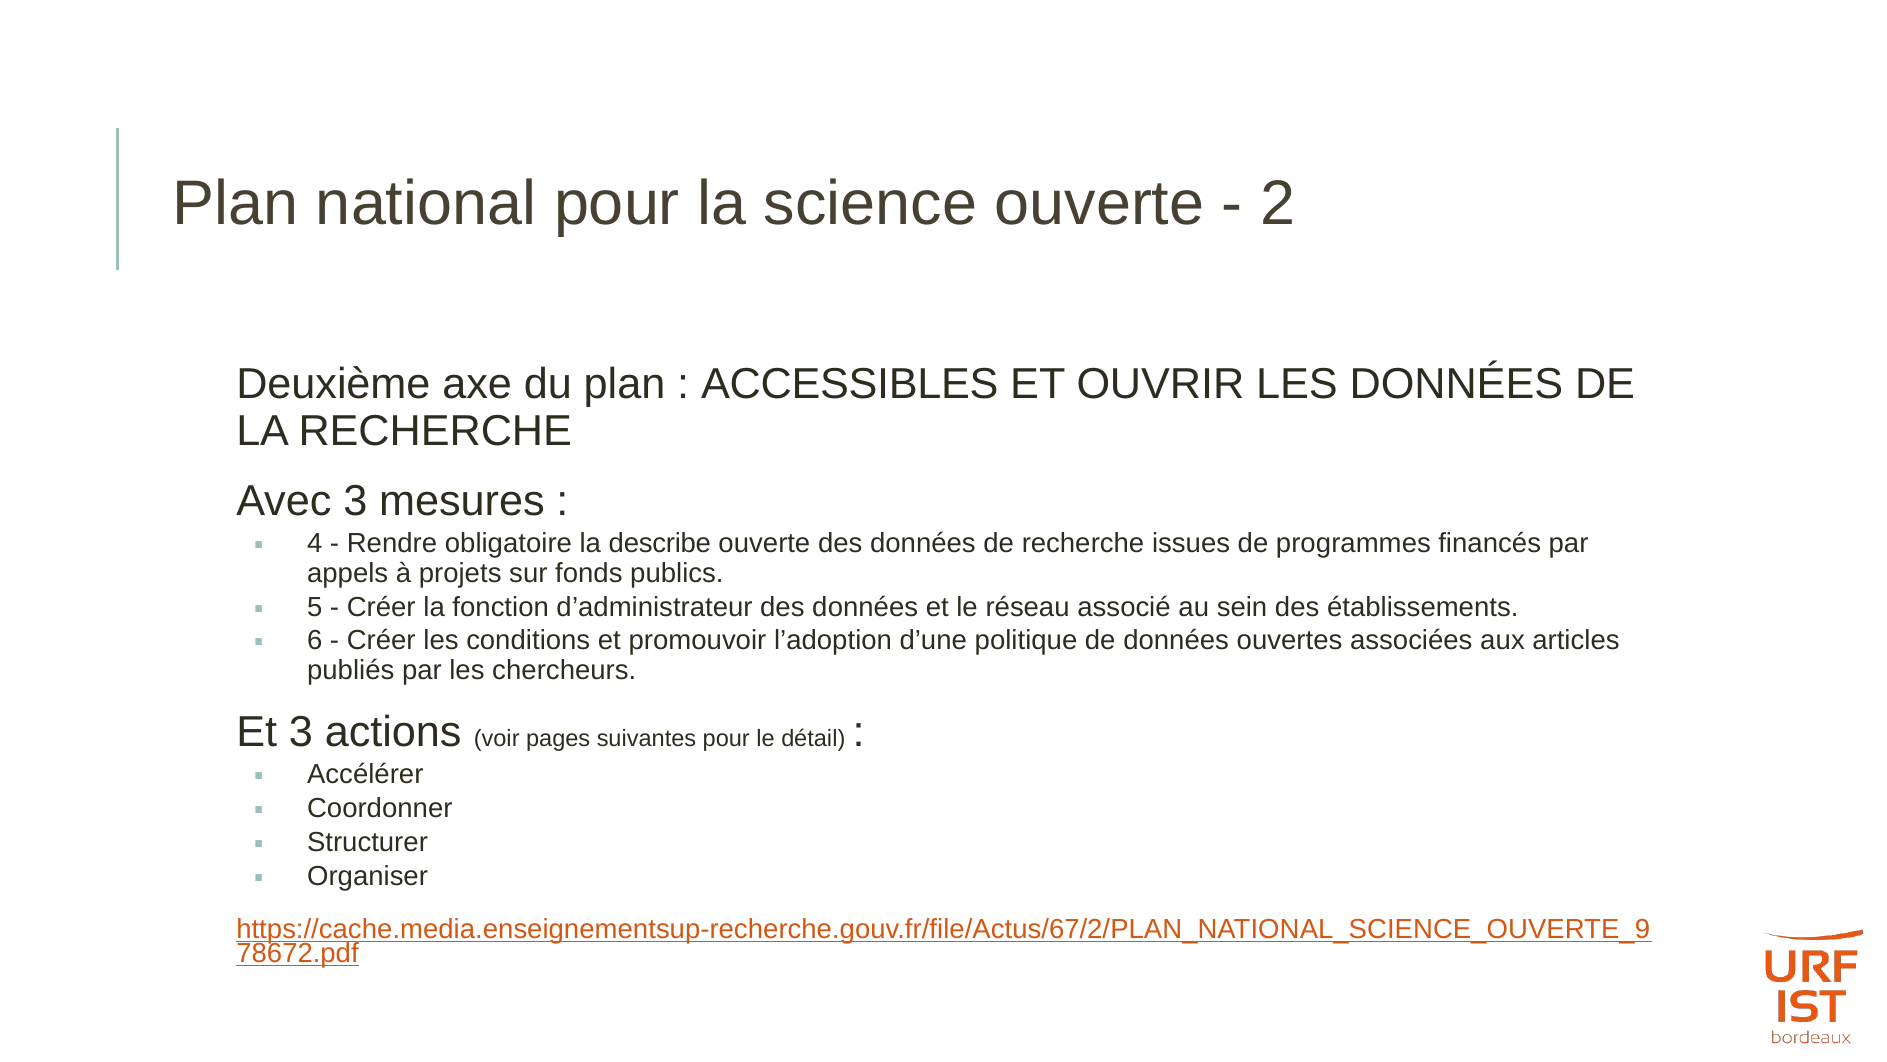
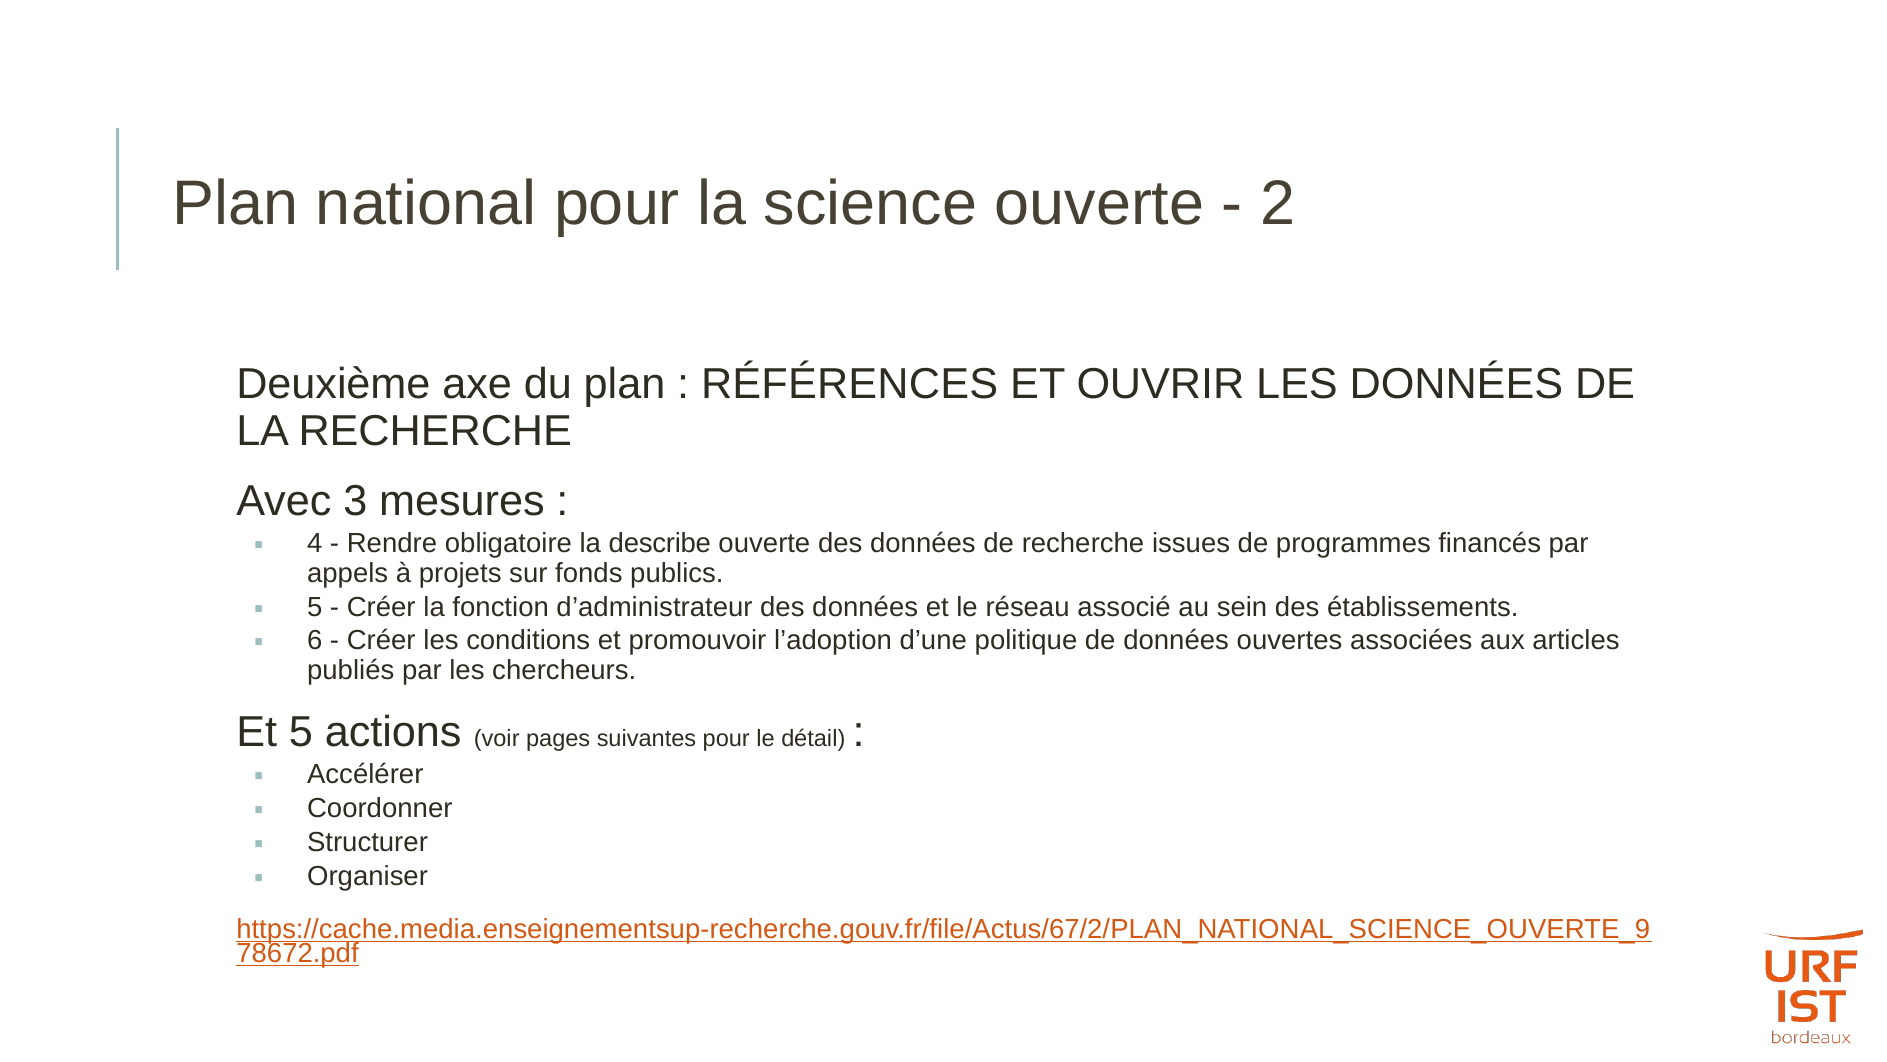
ACCESSIBLES: ACCESSIBLES -> RÉFÉRENCES
Et 3: 3 -> 5
